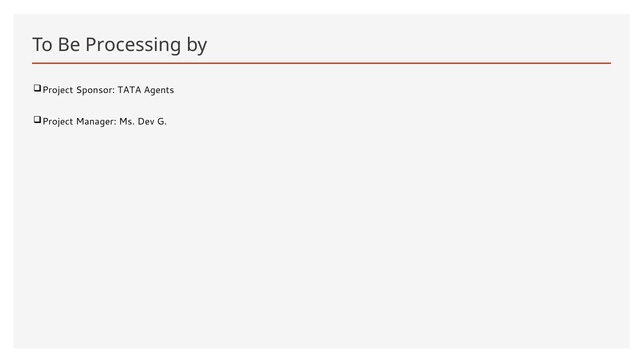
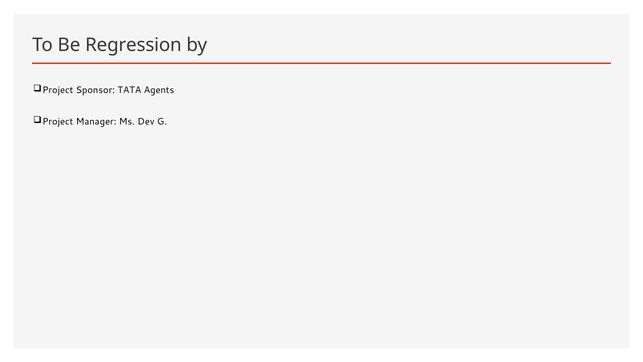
Processing: Processing -> Regression
